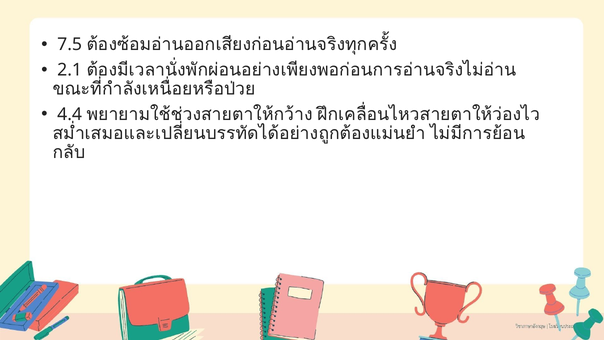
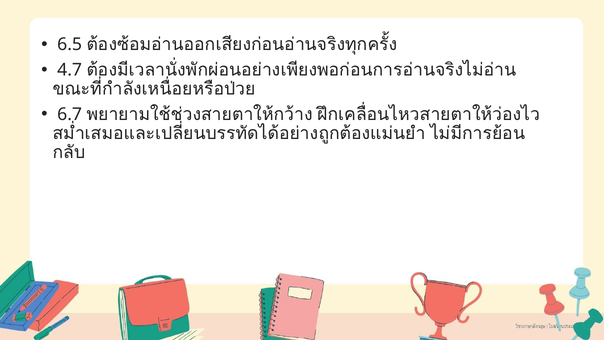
7.5: 7.5 -> 6.5
2.1: 2.1 -> 4.7
4.4: 4.4 -> 6.7
